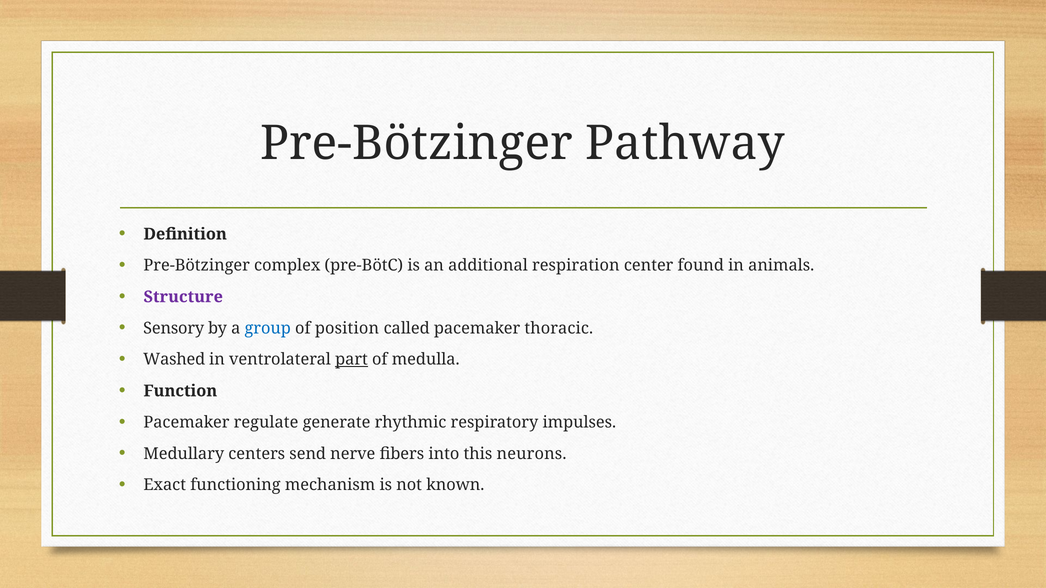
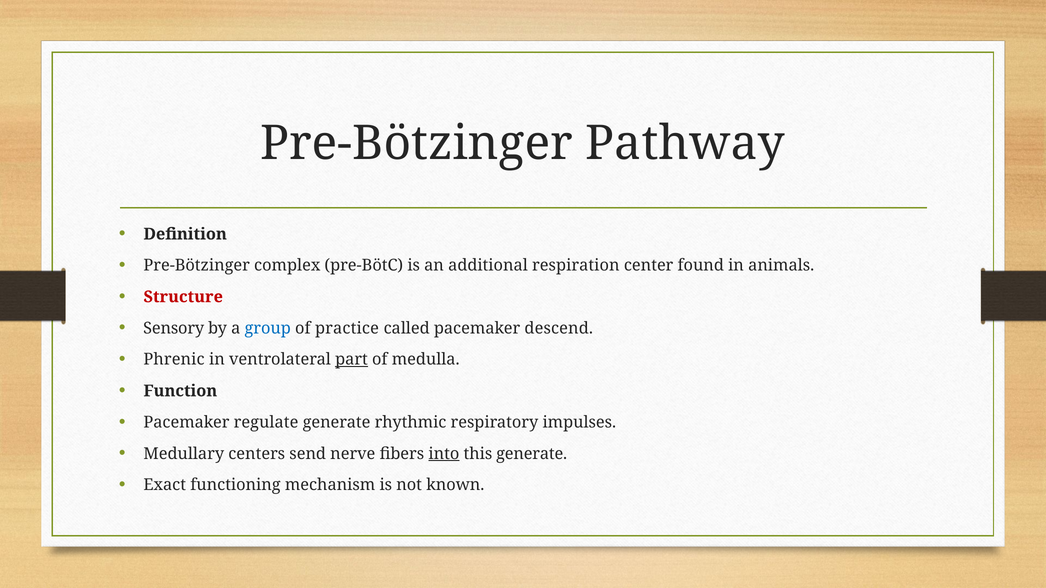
Structure colour: purple -> red
position: position -> practice
thoracic: thoracic -> descend
Washed: Washed -> Phrenic
into underline: none -> present
this neurons: neurons -> generate
